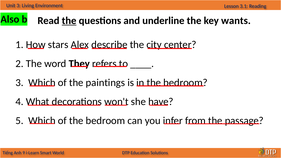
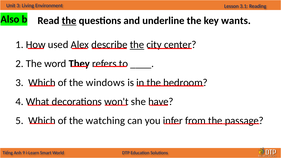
stars: stars -> used
the at (137, 45) underline: none -> present
paintings: paintings -> windows
of the bedroom: bedroom -> watching
